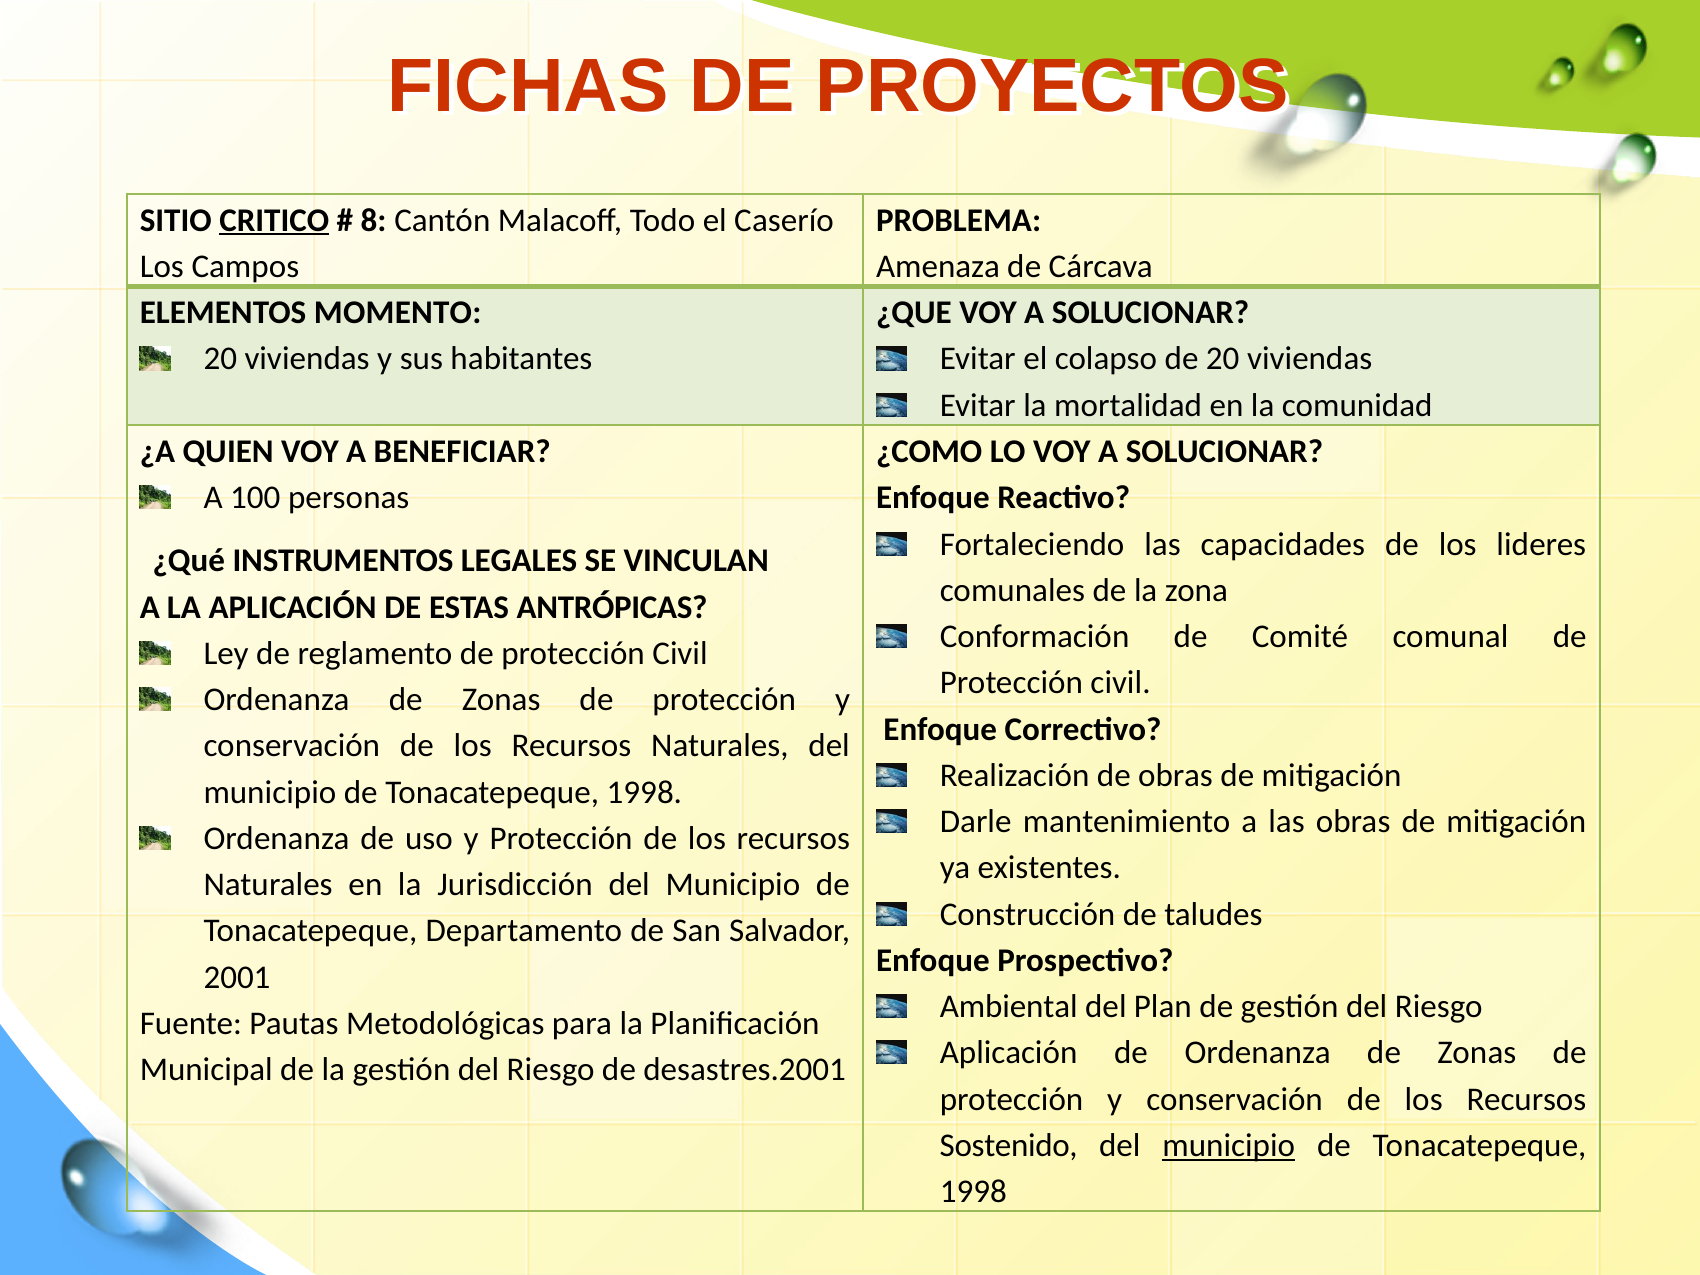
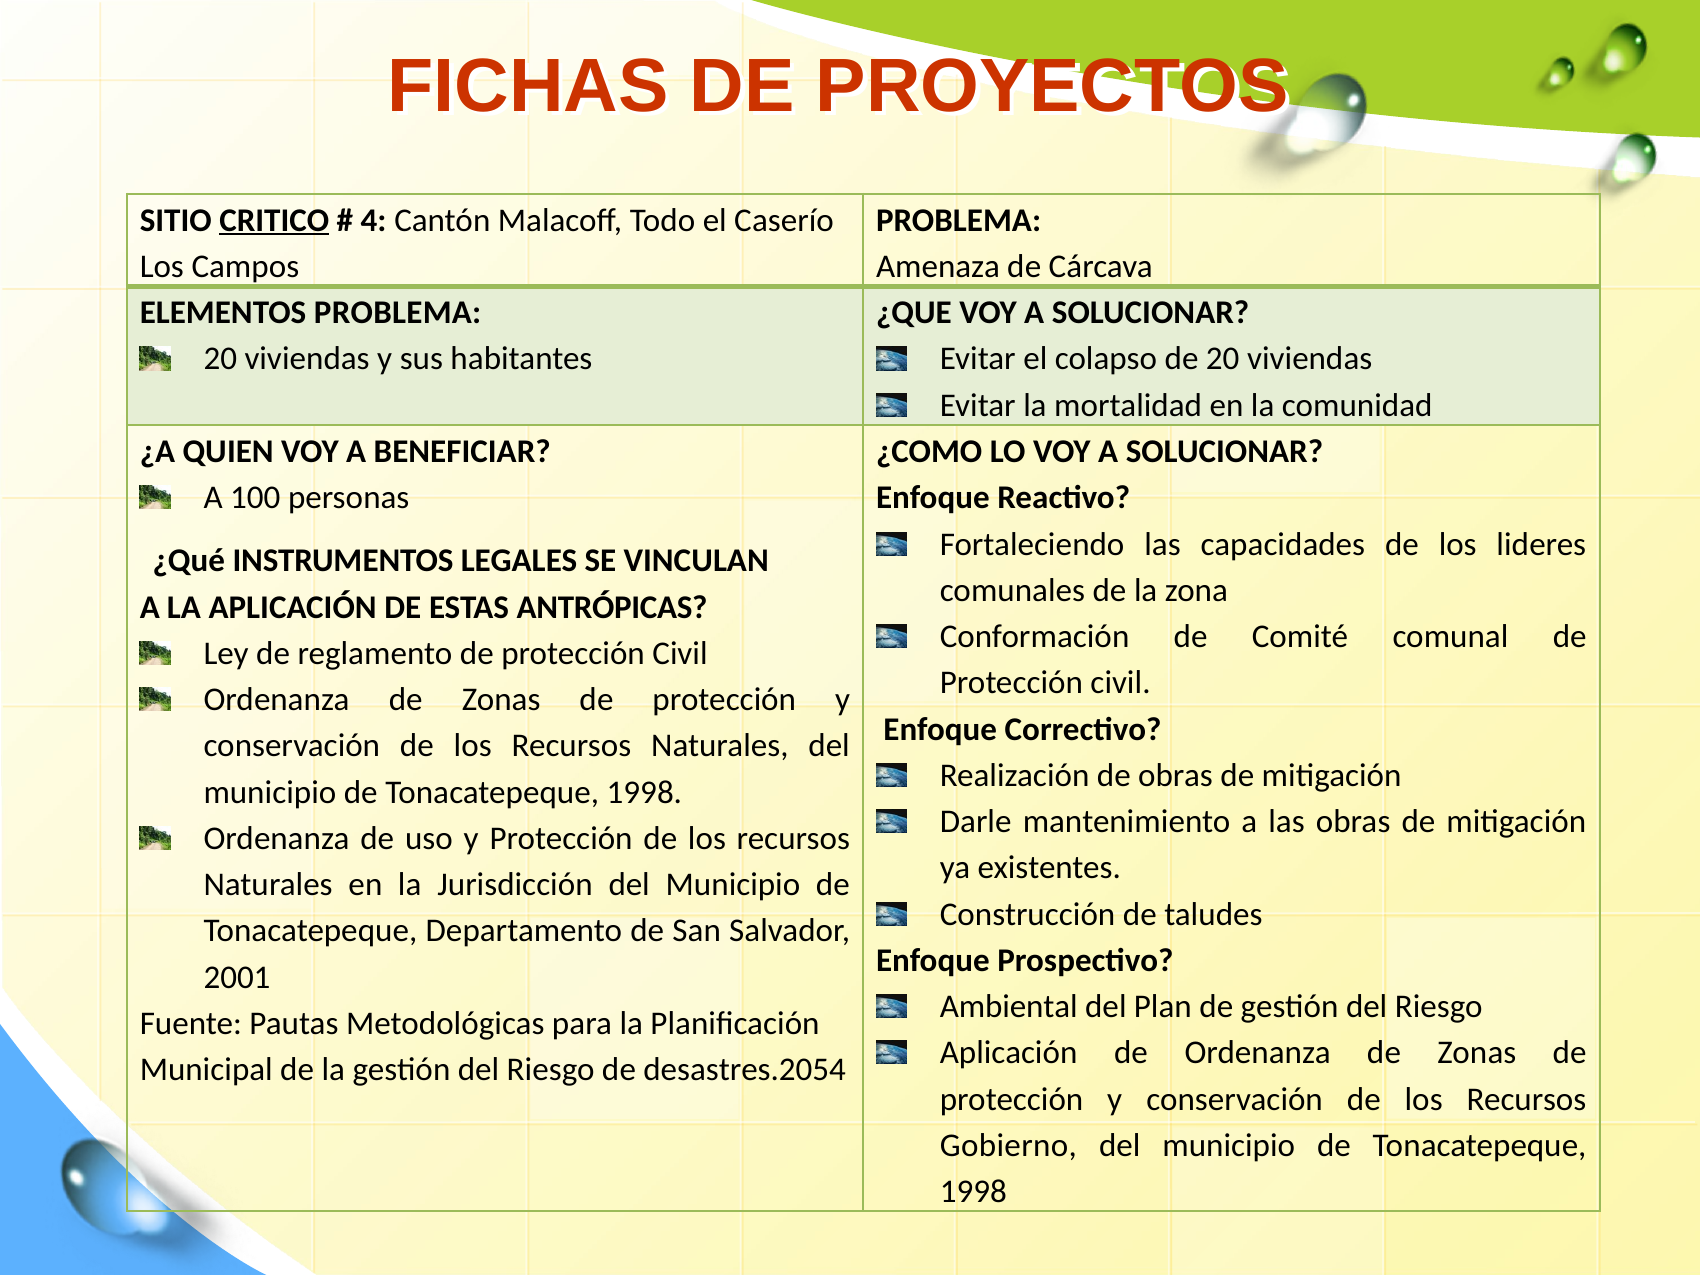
8: 8 -> 4
ELEMENTOS MOMENTO: MOMENTO -> PROBLEMA
desastres.2001: desastres.2001 -> desastres.2054
Sostenido: Sostenido -> Gobierno
municipio at (1229, 1145) underline: present -> none
